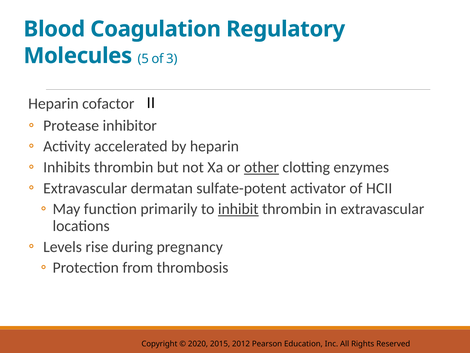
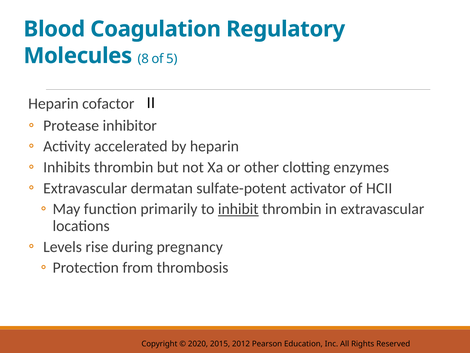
5: 5 -> 8
3: 3 -> 5
other underline: present -> none
